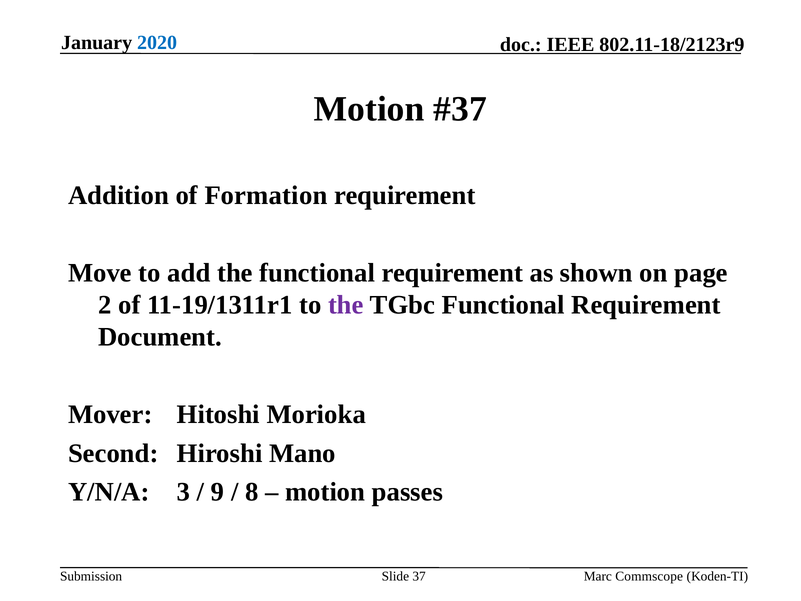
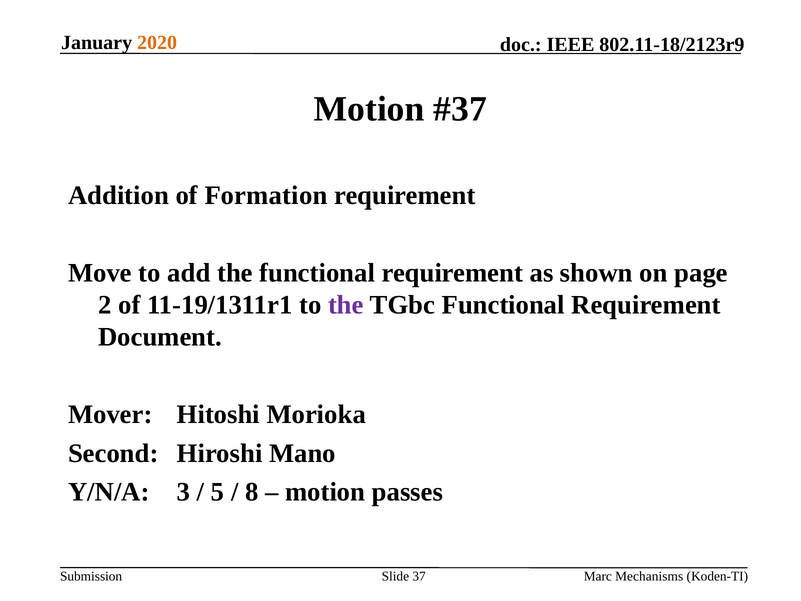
2020 colour: blue -> orange
9: 9 -> 5
Commscope: Commscope -> Mechanisms
